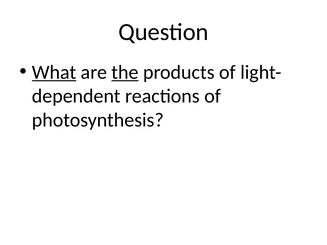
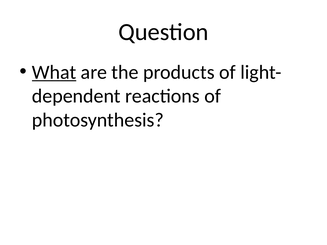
the underline: present -> none
